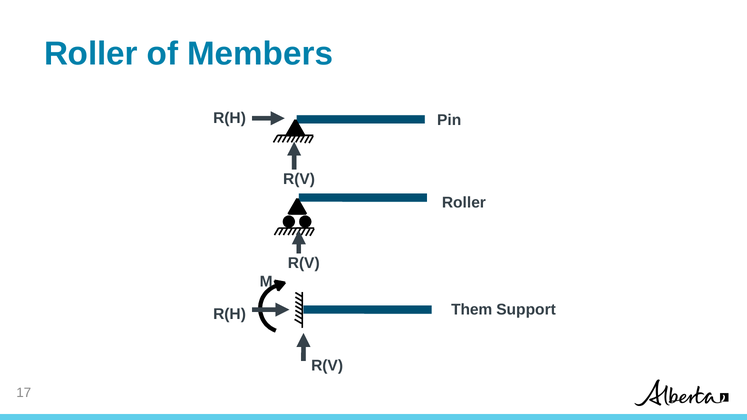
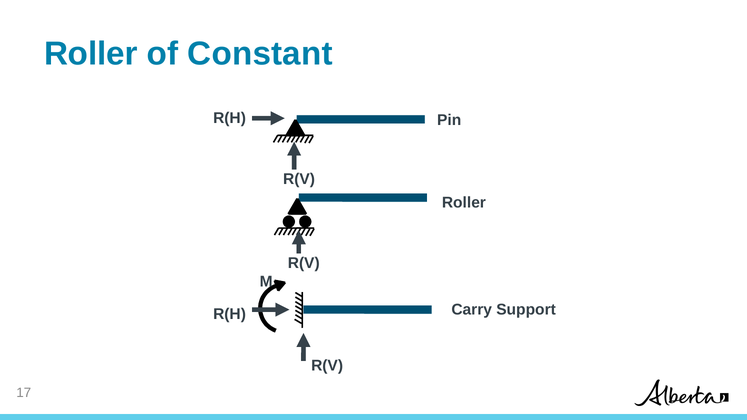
Members: Members -> Constant
Them: Them -> Carry
